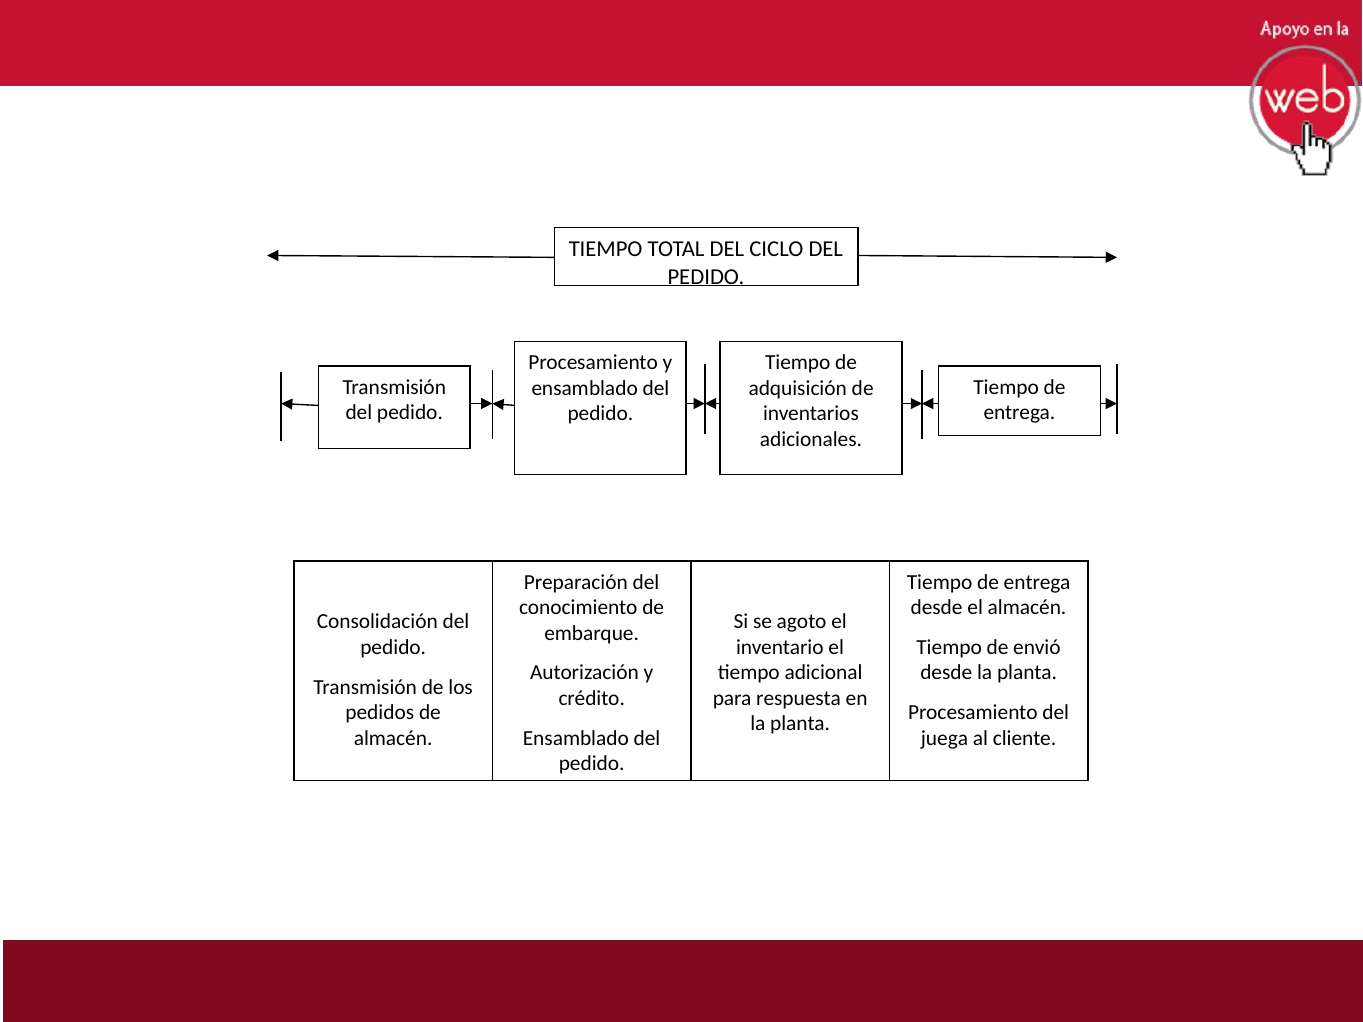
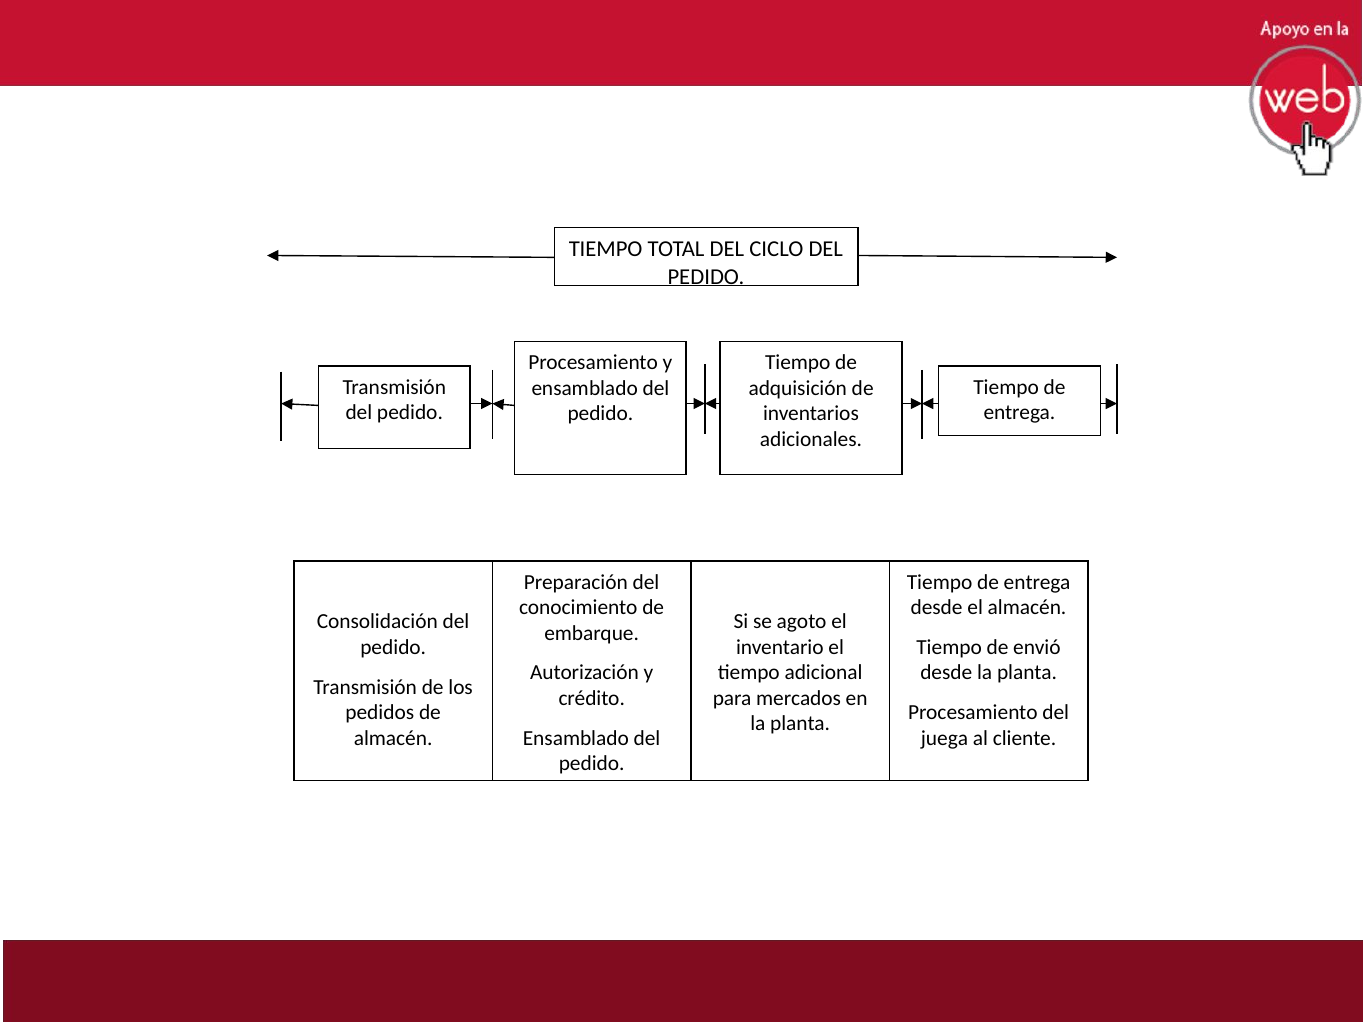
respuesta: respuesta -> mercados
